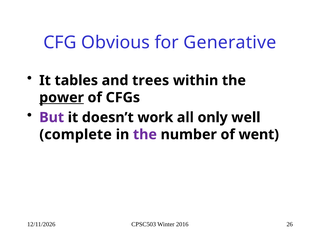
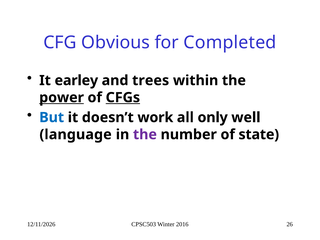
Generative: Generative -> Completed
tables: tables -> earley
CFGs underline: none -> present
But colour: purple -> blue
complete: complete -> language
went: went -> state
